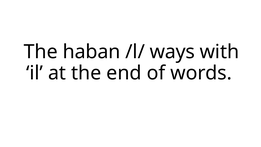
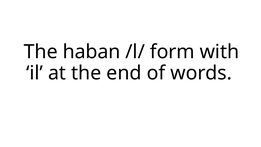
ways: ways -> form
